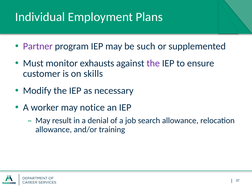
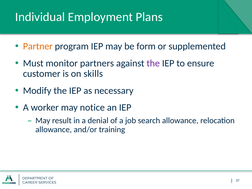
Partner colour: purple -> orange
such: such -> form
exhausts: exhausts -> partners
